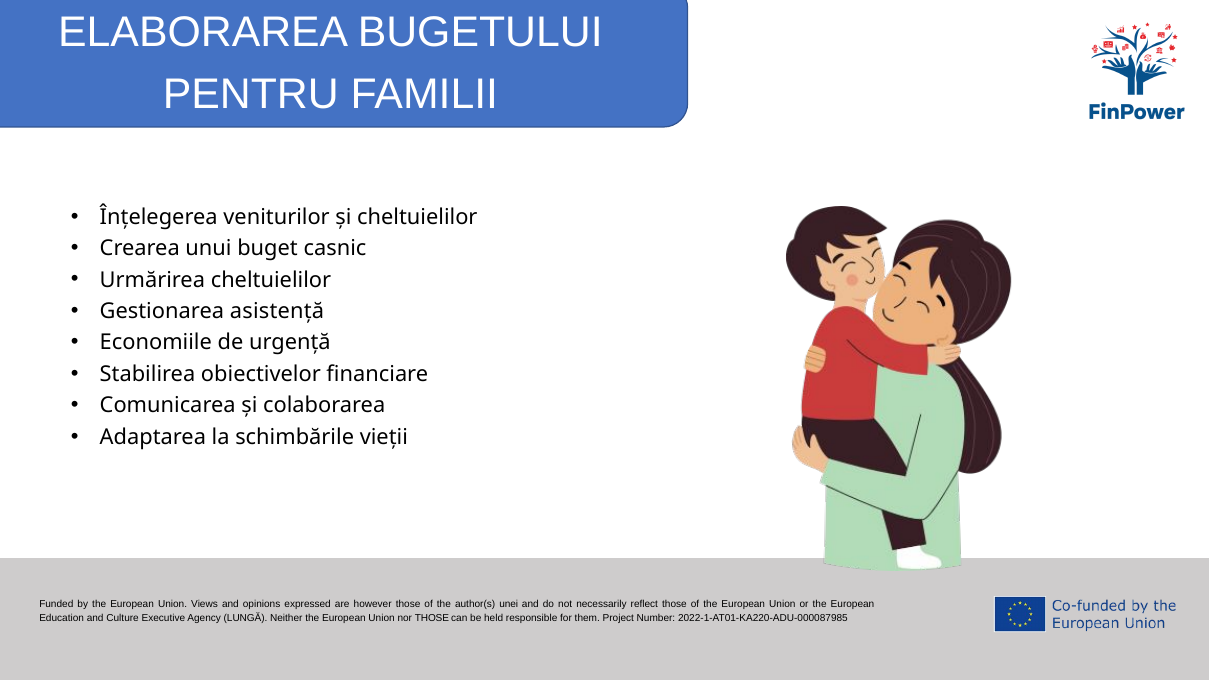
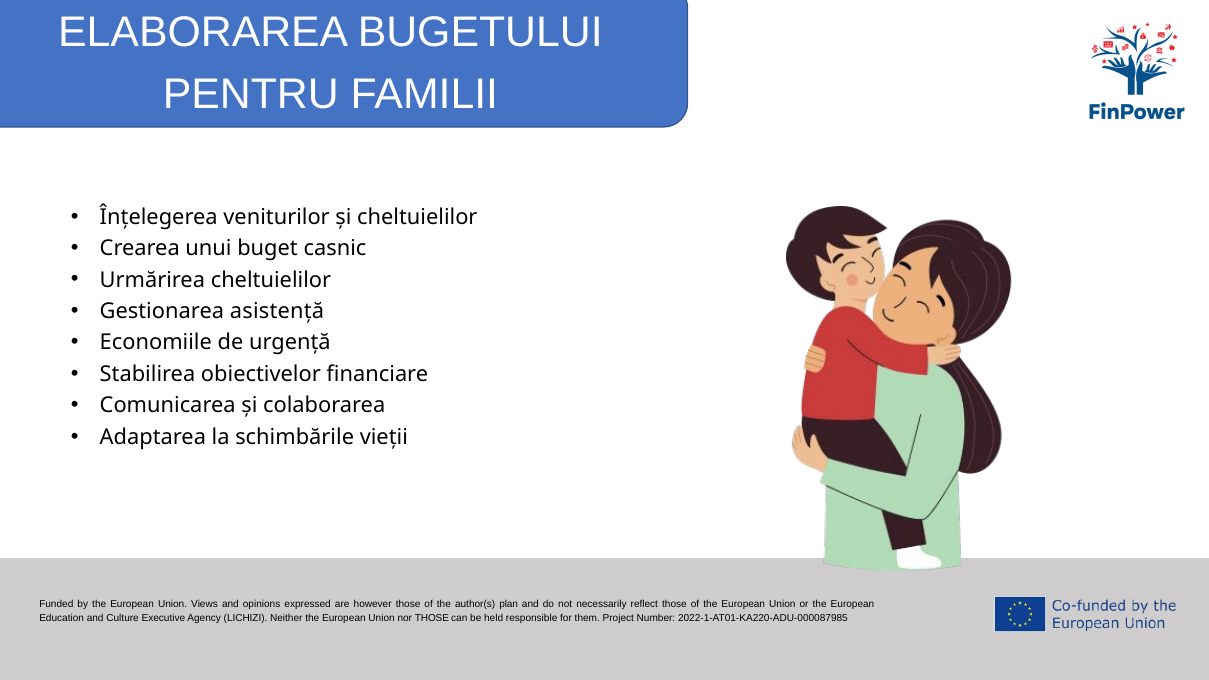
unei: unei -> plan
LUNGĂ: LUNGĂ -> LICHIZI
